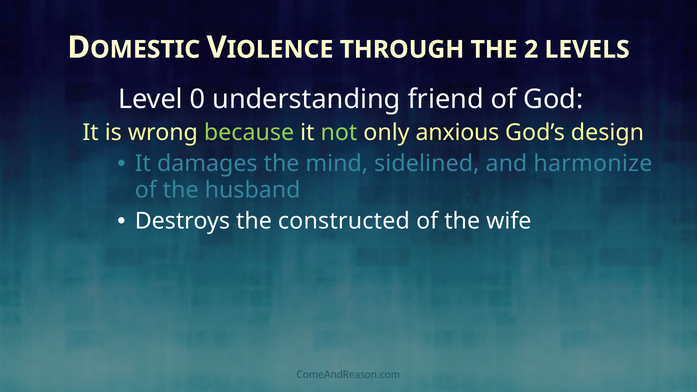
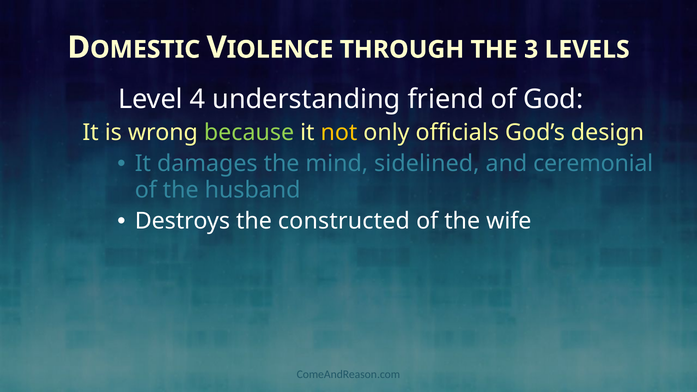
2: 2 -> 3
0: 0 -> 4
not colour: light green -> yellow
anxious: anxious -> officials
harmonize: harmonize -> ceremonial
